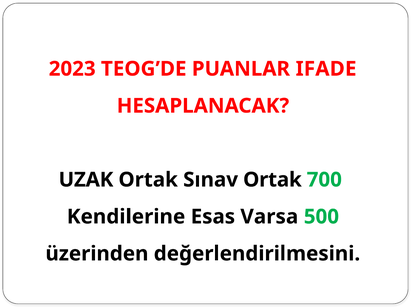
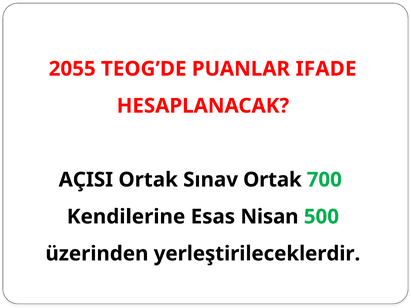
2023: 2023 -> 2055
UZAK: UZAK -> AÇISI
Varsa: Varsa -> Nisan
değerlendirilmesini: değerlendirilmesini -> yerleştirileceklerdir
